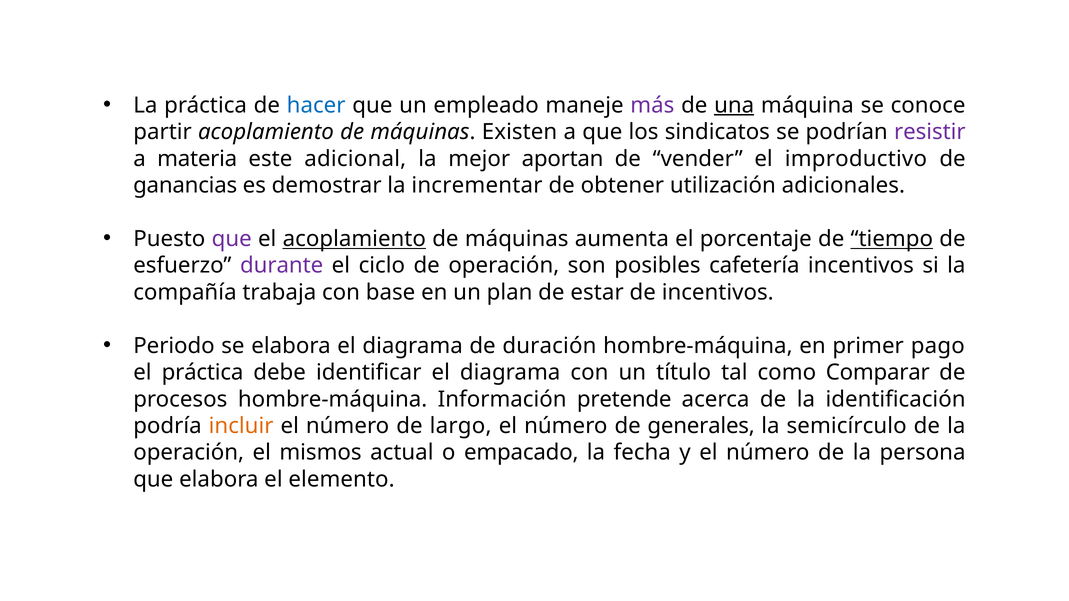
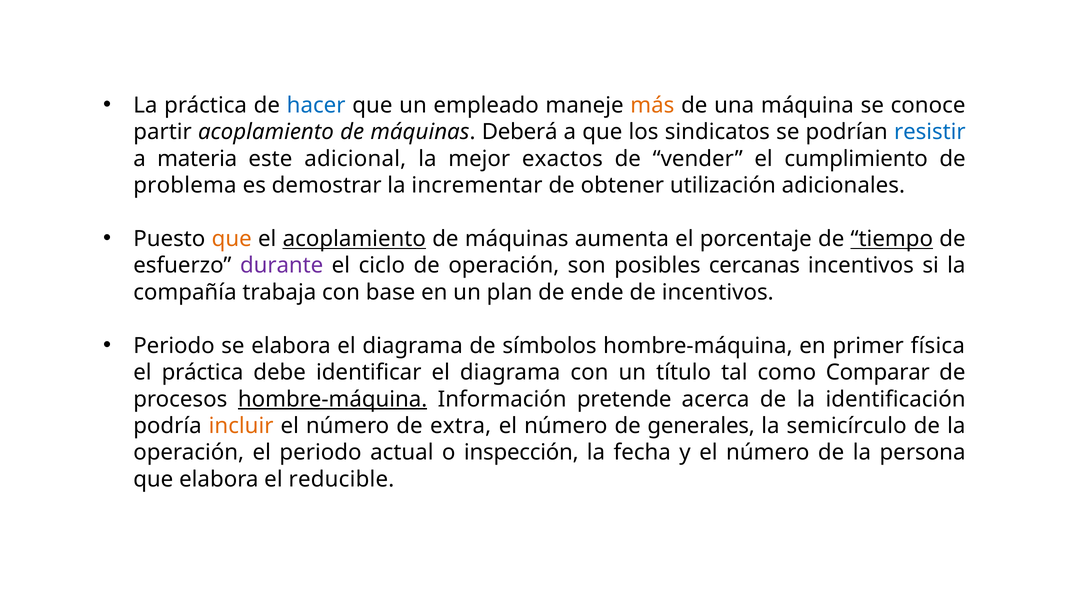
más colour: purple -> orange
una underline: present -> none
Existen: Existen -> Deberá
resistir colour: purple -> blue
aportan: aportan -> exactos
improductivo: improductivo -> cumplimiento
ganancias: ganancias -> problema
que at (232, 239) colour: purple -> orange
cafetería: cafetería -> cercanas
estar: estar -> ende
duración: duración -> símbolos
pago: pago -> física
hombre-máquina at (333, 399) underline: none -> present
largo: largo -> extra
el mismos: mismos -> periodo
empacado: empacado -> inspección
elemento: elemento -> reducible
